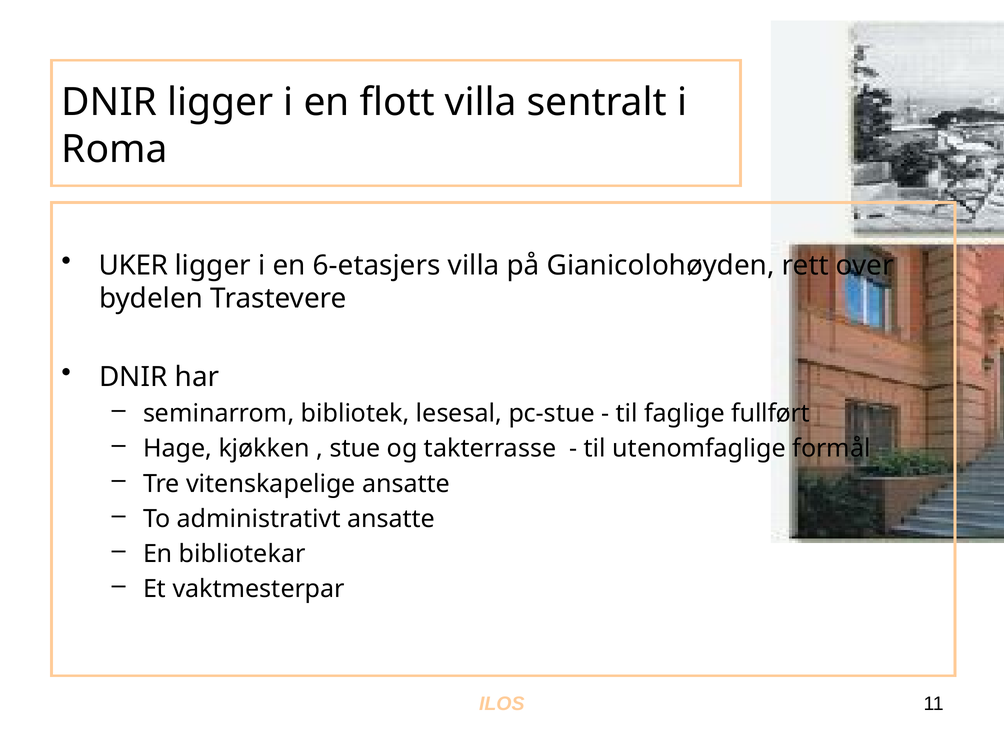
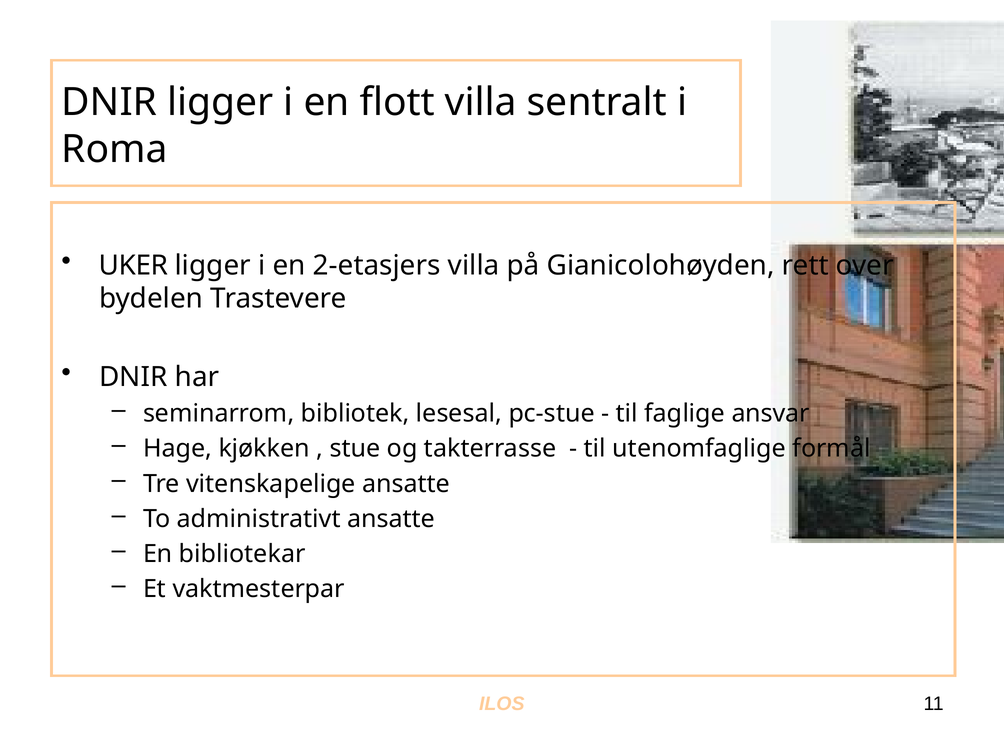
6-etasjers: 6-etasjers -> 2-etasjers
fullført: fullført -> ansvar
